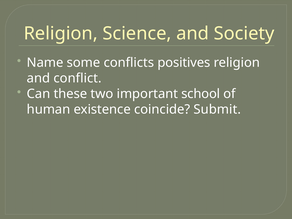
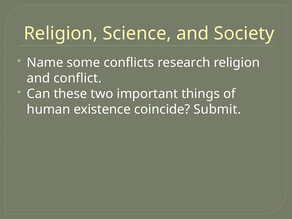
positives: positives -> research
school: school -> things
